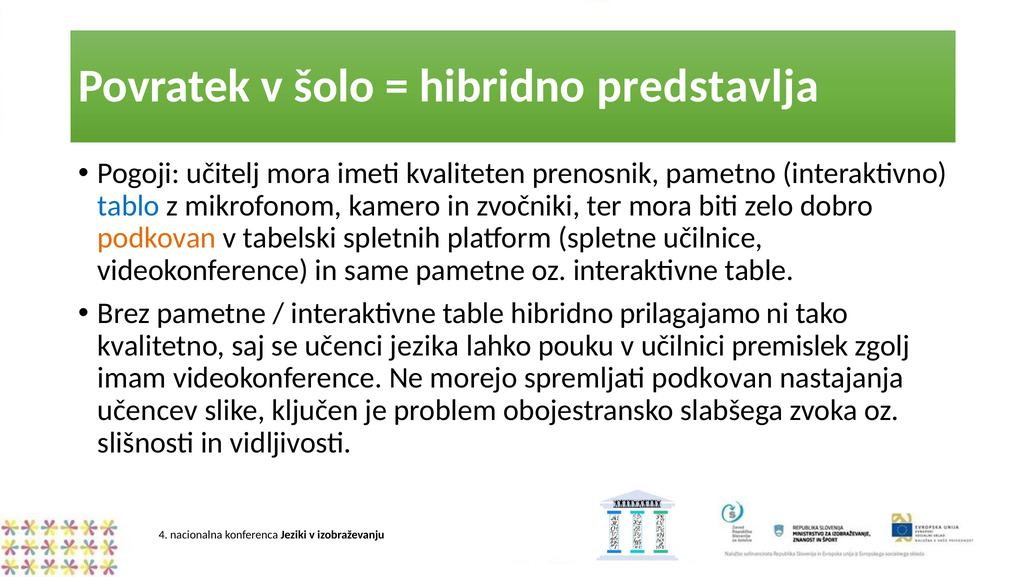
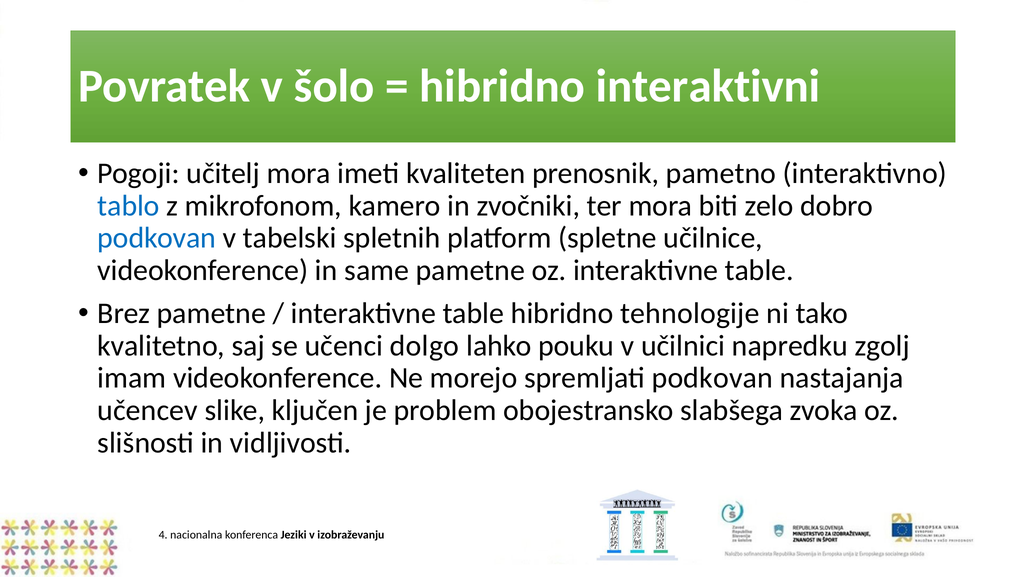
predstavlja: predstavlja -> interaktivni
podkovan at (157, 238) colour: orange -> blue
prilagajamo: prilagajamo -> tehnologije
jezika: jezika -> dolgo
premislek: premislek -> napredku
